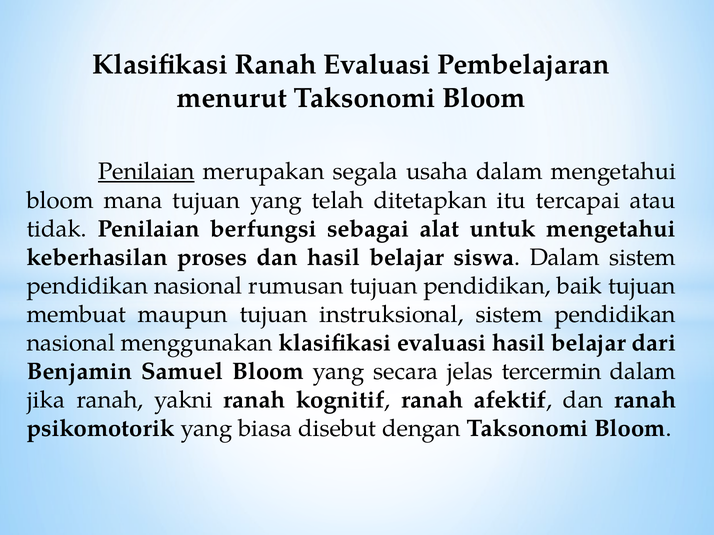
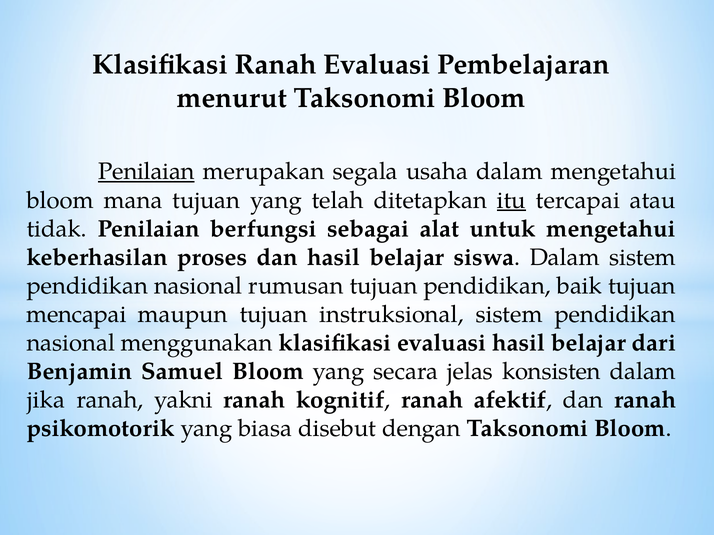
itu underline: none -> present
membuat: membuat -> mencapai
tercermin: tercermin -> konsisten
